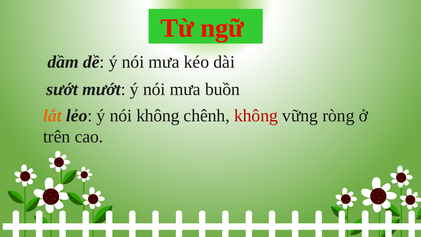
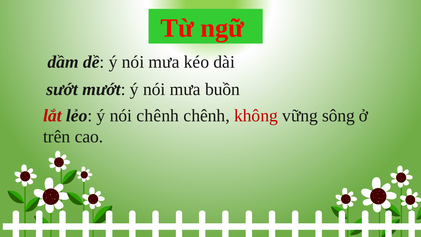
lắt colour: orange -> red
nói không: không -> chênh
ròng: ròng -> sông
